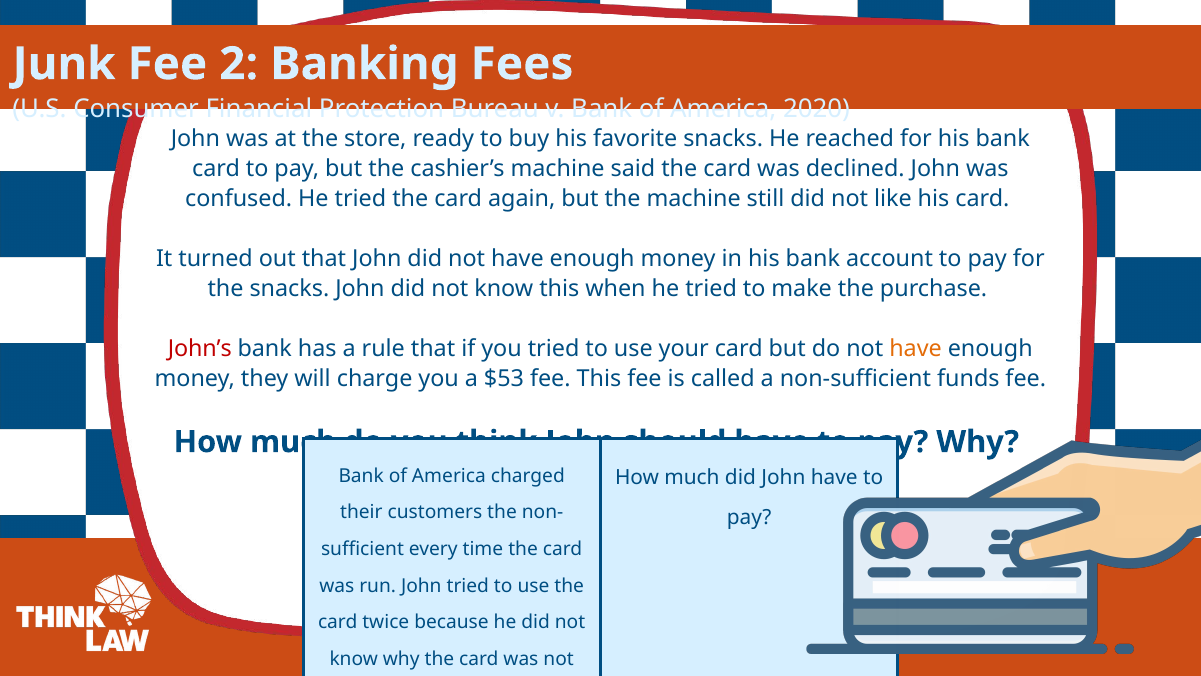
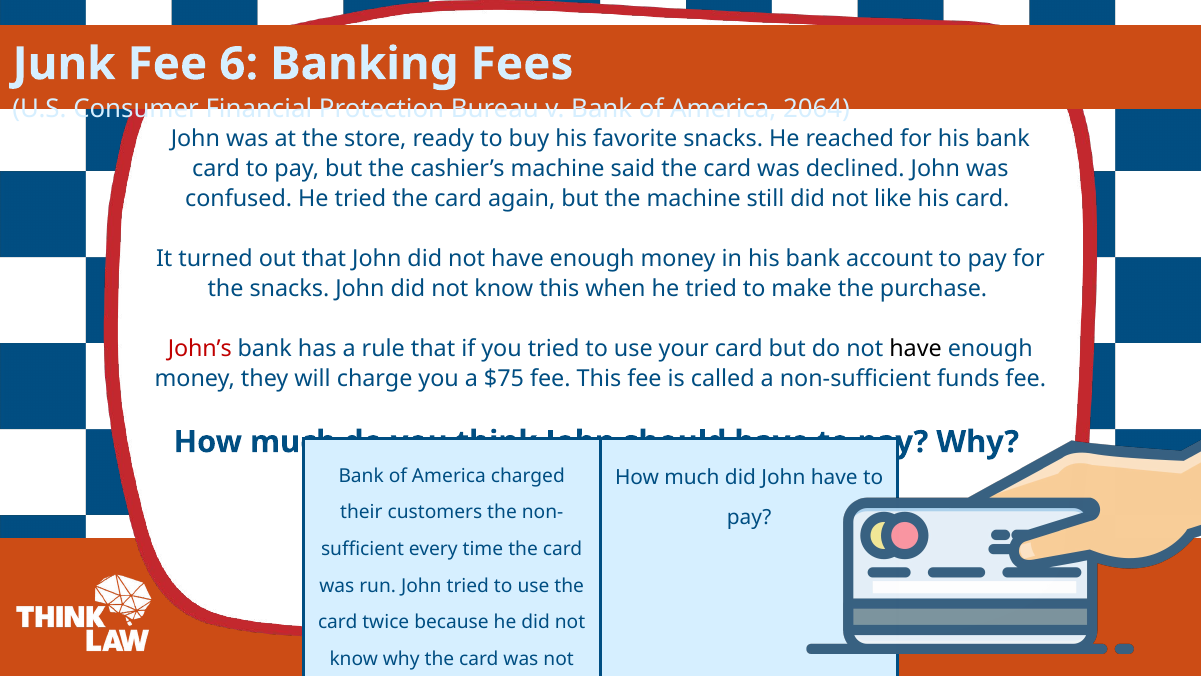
2: 2 -> 6
2020: 2020 -> 2064
have at (916, 348) colour: orange -> black
$53: $53 -> $75
